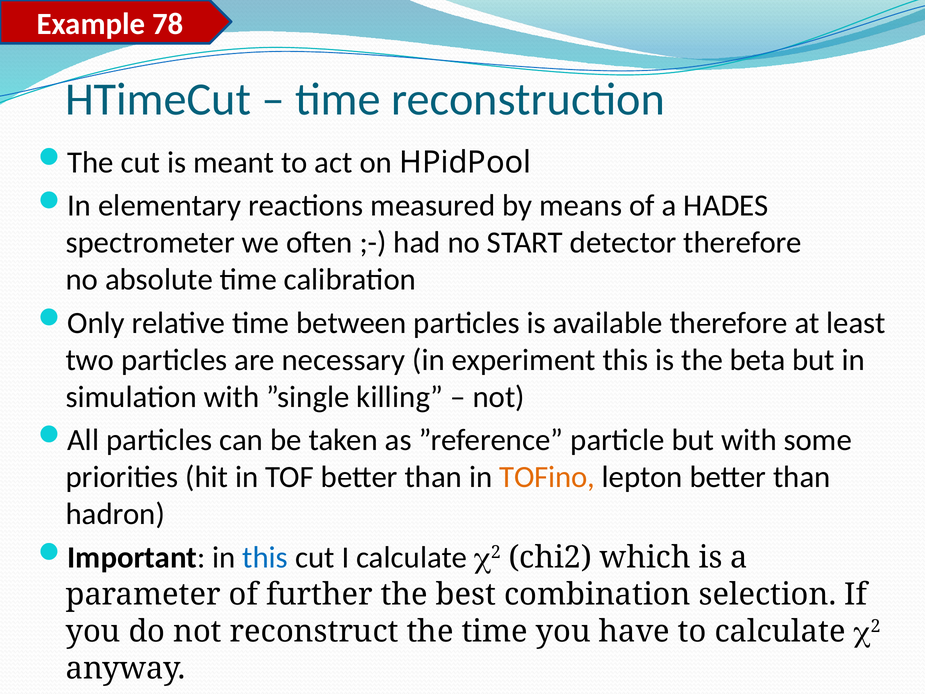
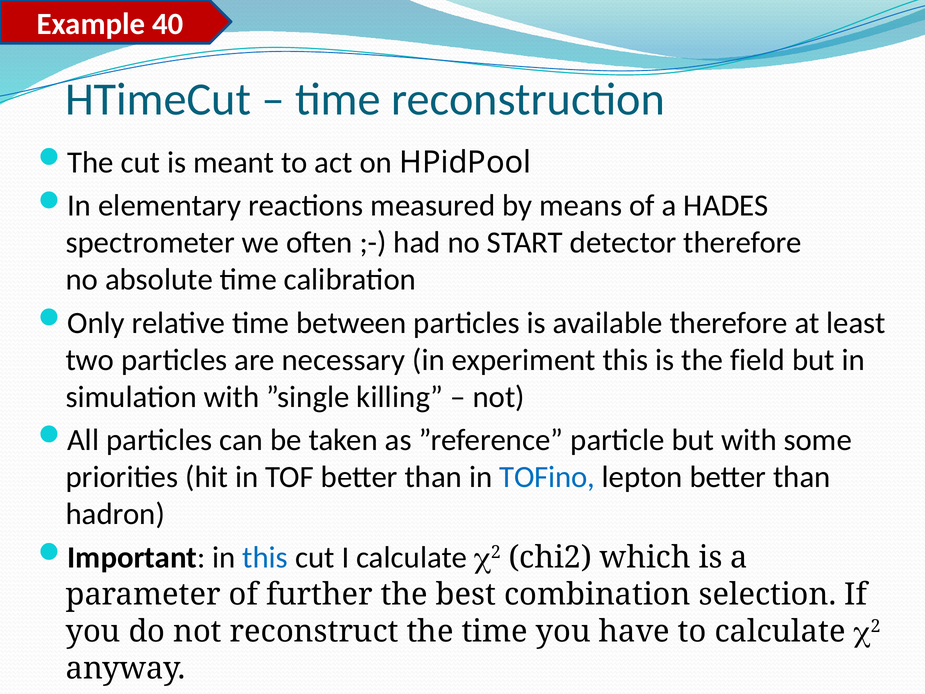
78: 78 -> 40
beta: beta -> field
TOFino colour: orange -> blue
